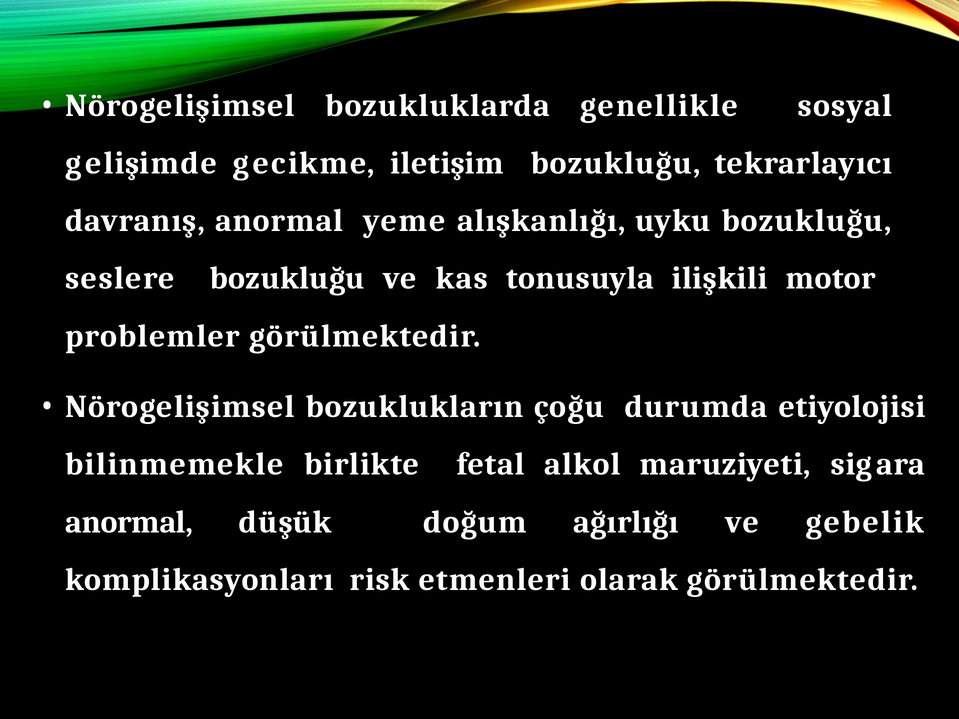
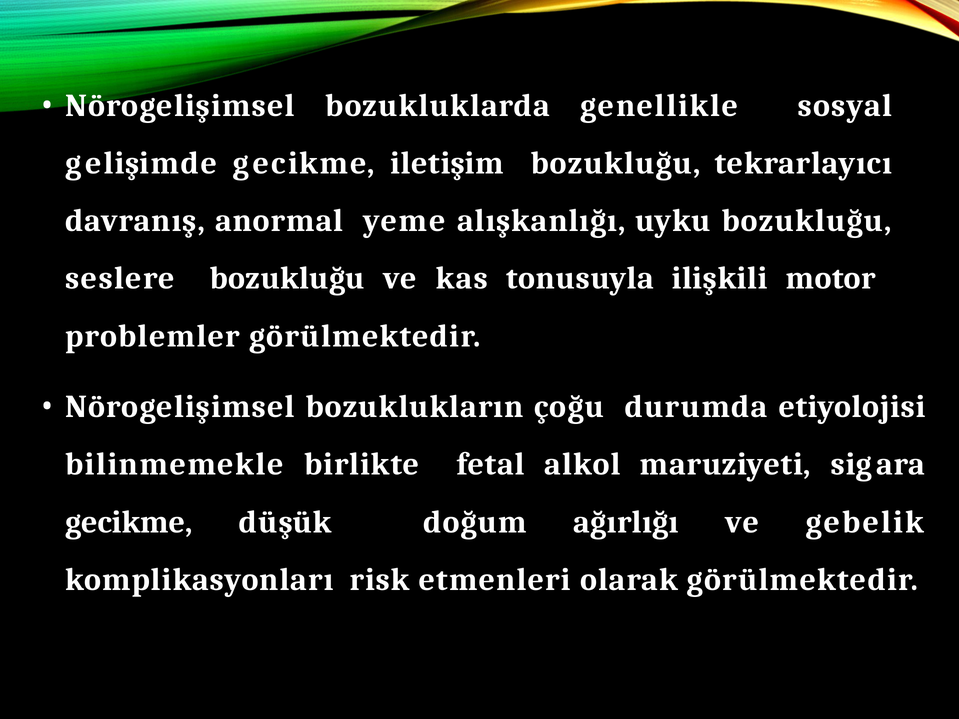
anormal at (129, 522): anormal -> gecikme
